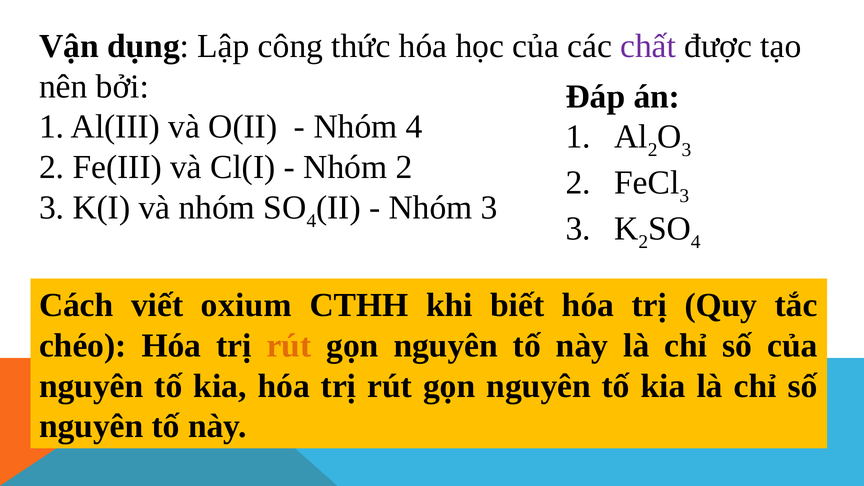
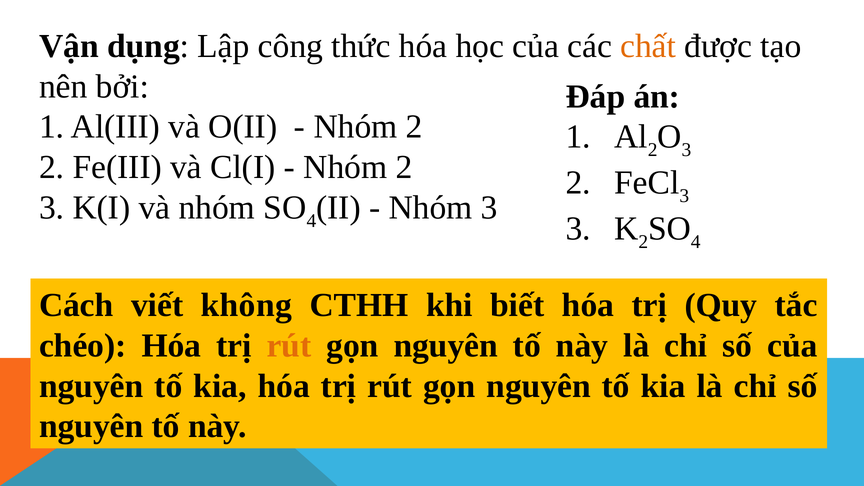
chất colour: purple -> orange
4 at (414, 127): 4 -> 2
oxium: oxium -> không
